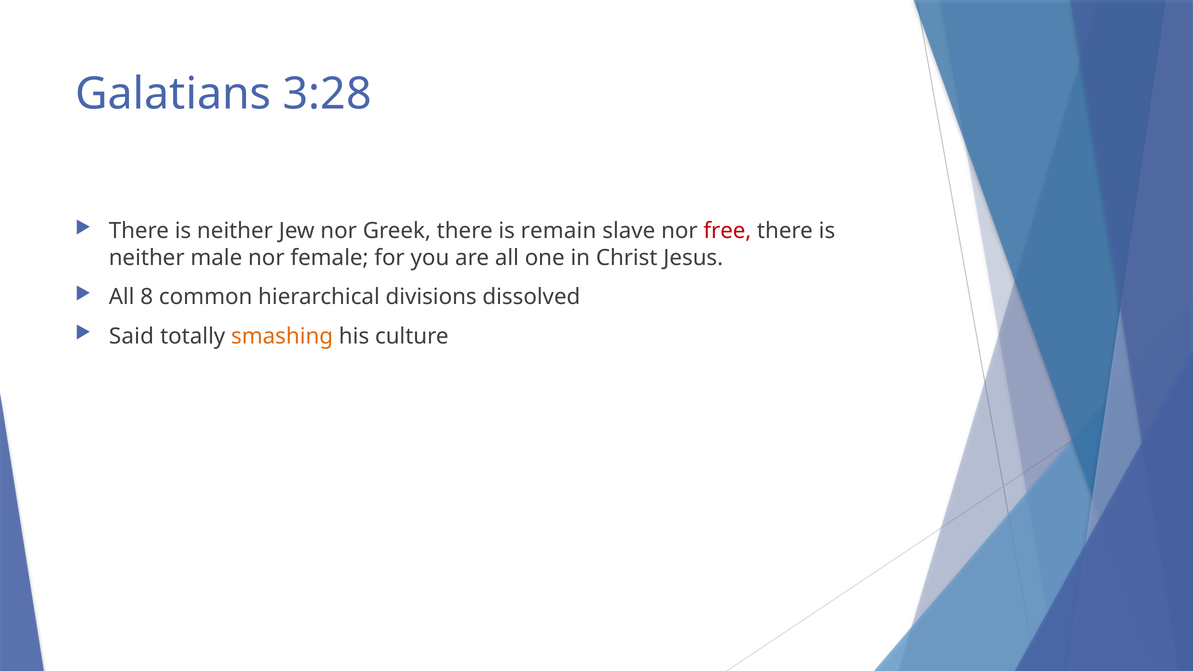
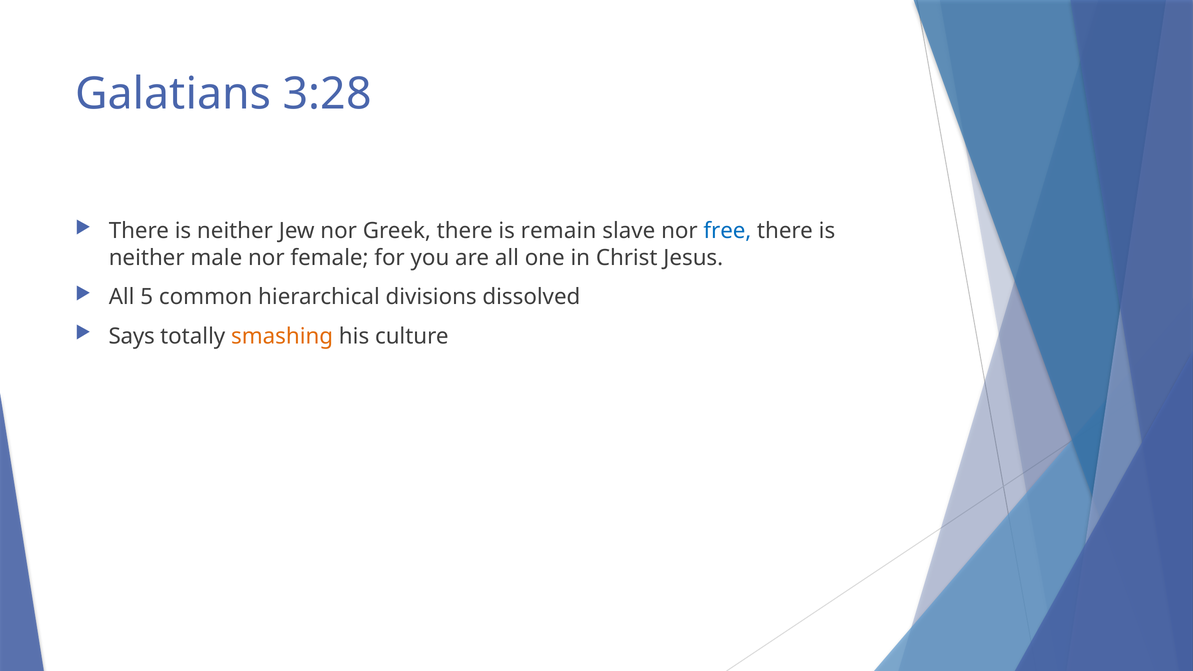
free colour: red -> blue
8: 8 -> 5
Said: Said -> Says
